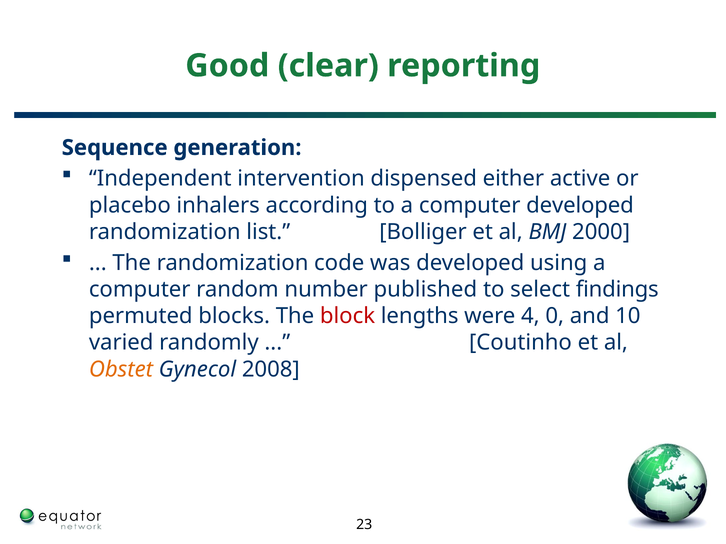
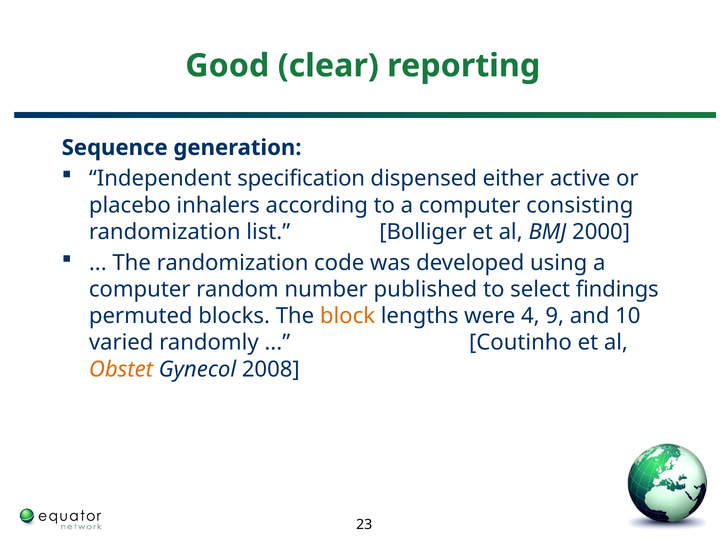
intervention: intervention -> specification
computer developed: developed -> consisting
block colour: red -> orange
0: 0 -> 9
